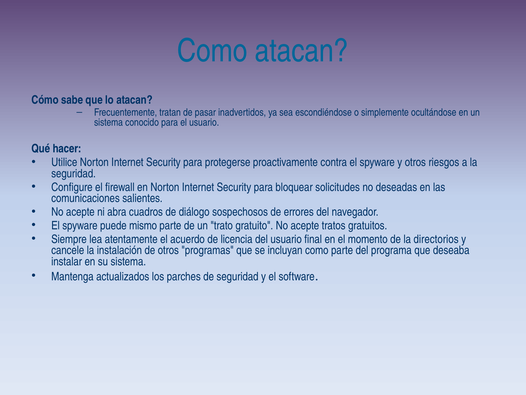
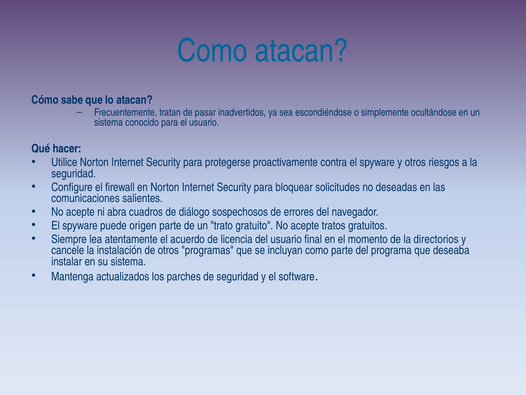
mismo: mismo -> origen
